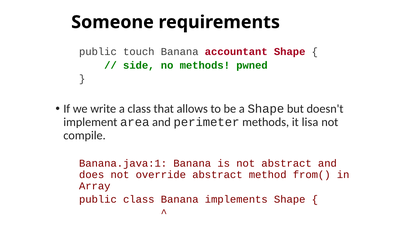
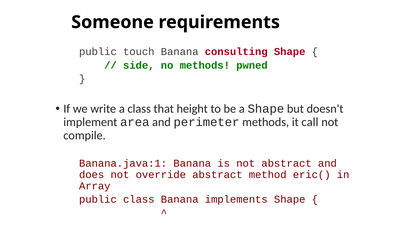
accountant: accountant -> consulting
allows: allows -> height
lisa: lisa -> call
from(: from( -> eric(
